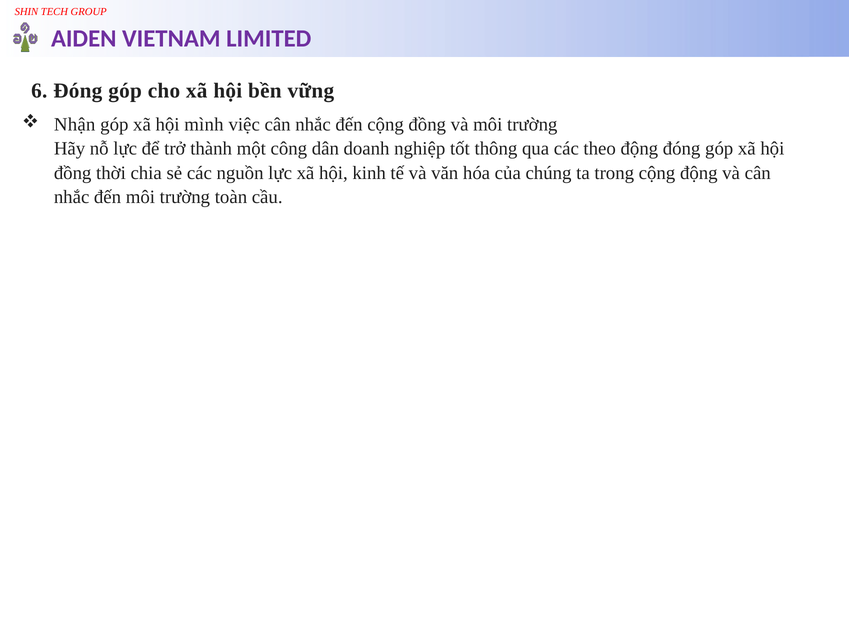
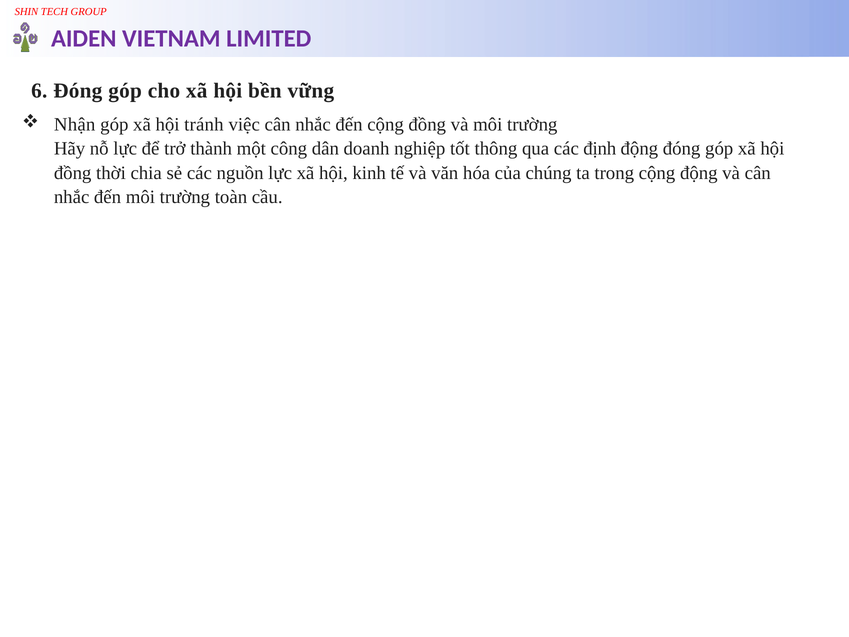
mình: mình -> tránh
theo: theo -> định
